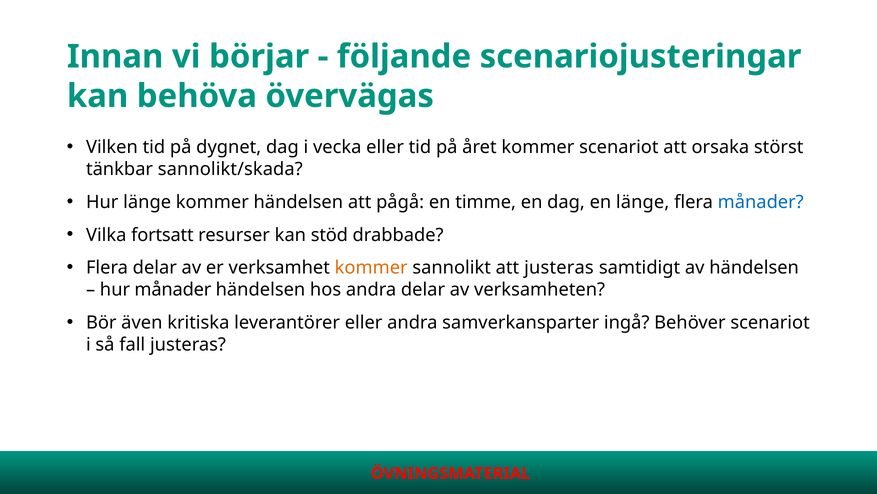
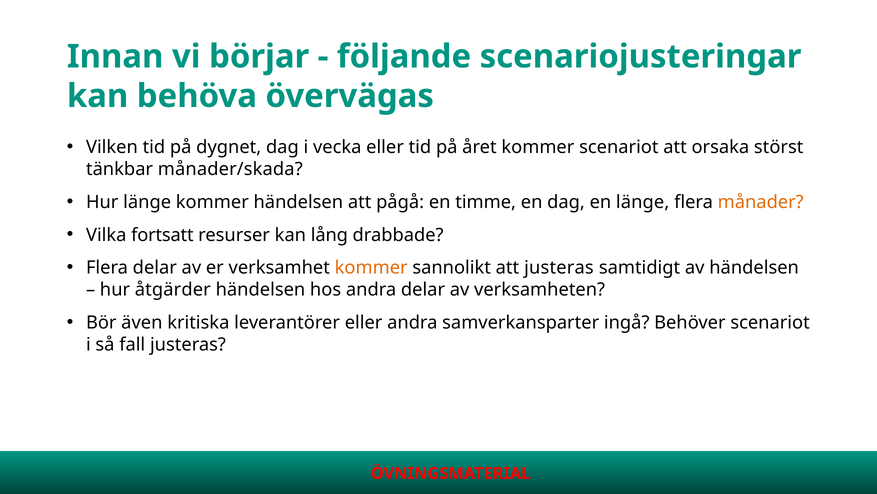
sannolikt/skada: sannolikt/skada -> månader/skada
månader at (761, 202) colour: blue -> orange
stöd: stöd -> lång
hur månader: månader -> åtgärder
